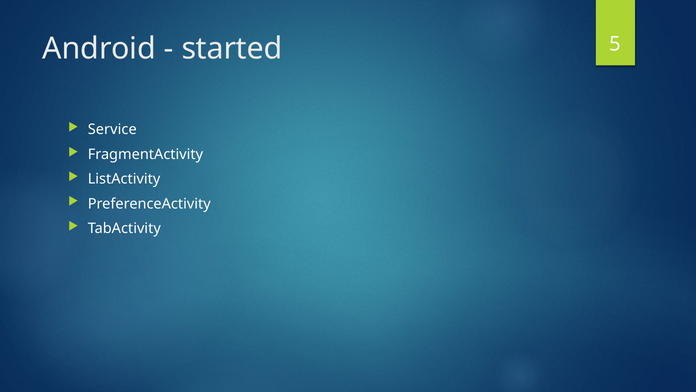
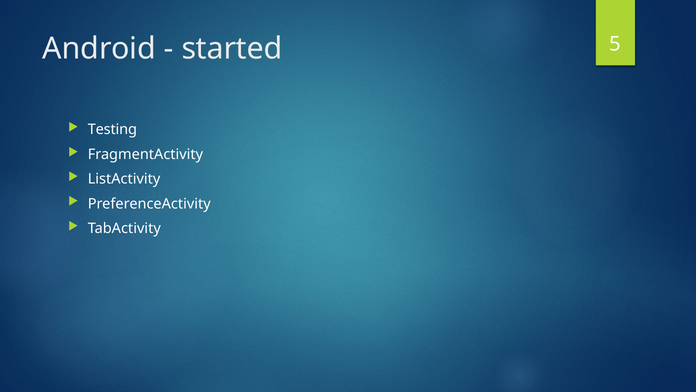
Service: Service -> Testing
